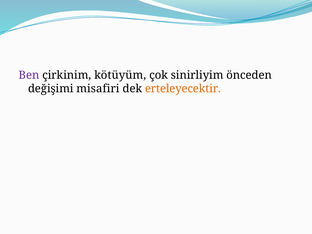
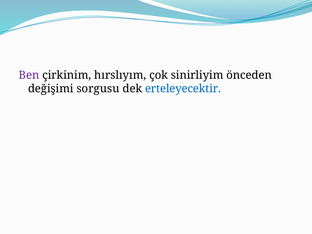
kötüyüm: kötüyüm -> hırslıyım
misafiri: misafiri -> sorgusu
erteleyecektir colour: orange -> blue
